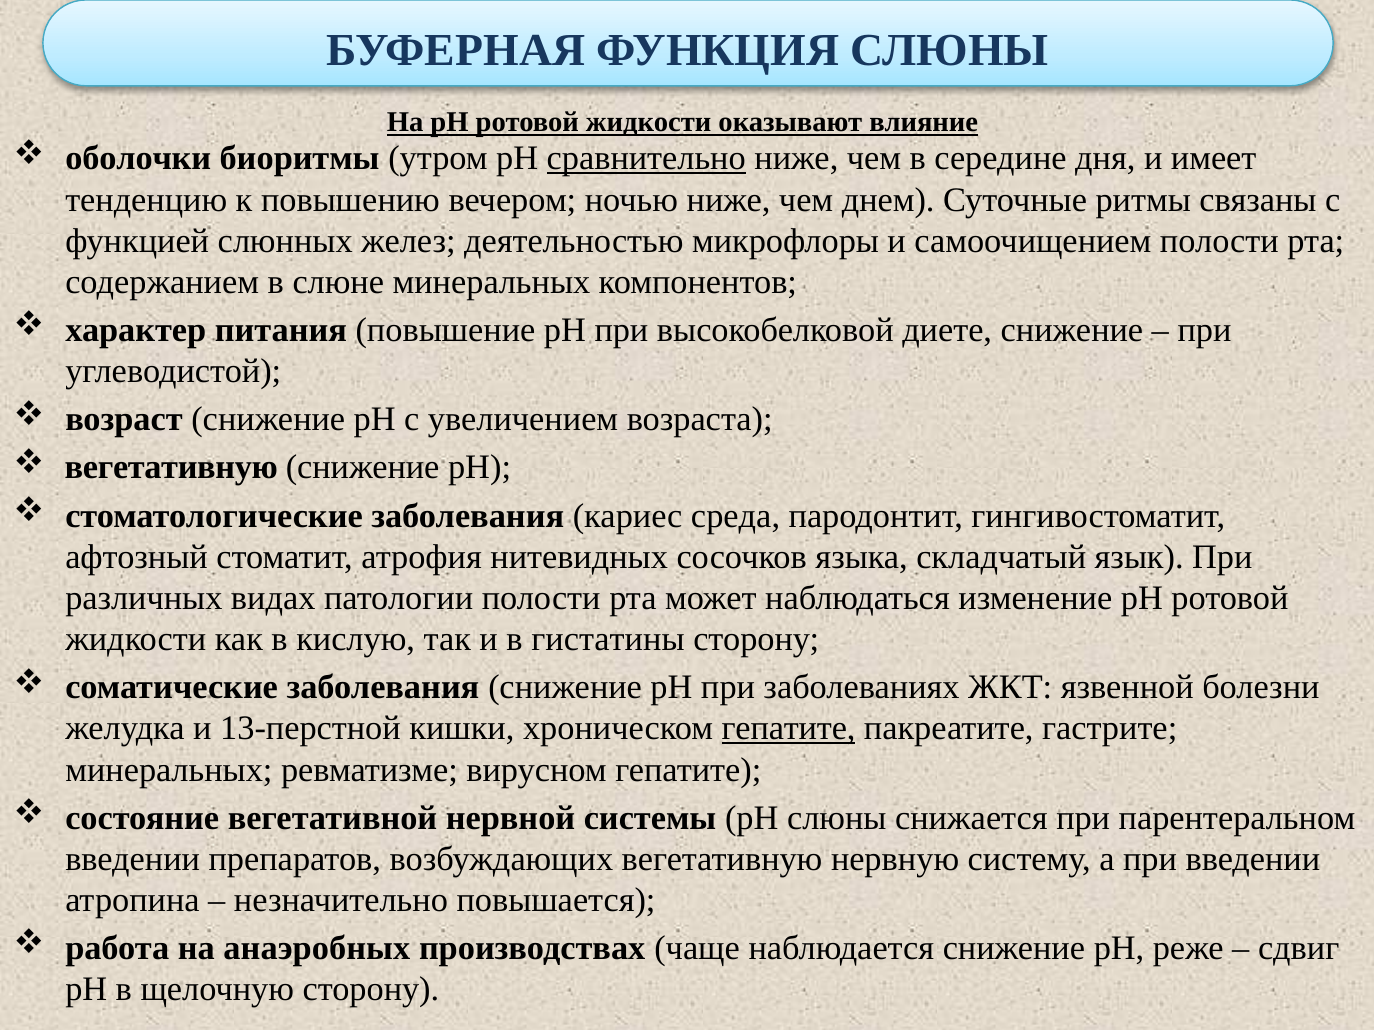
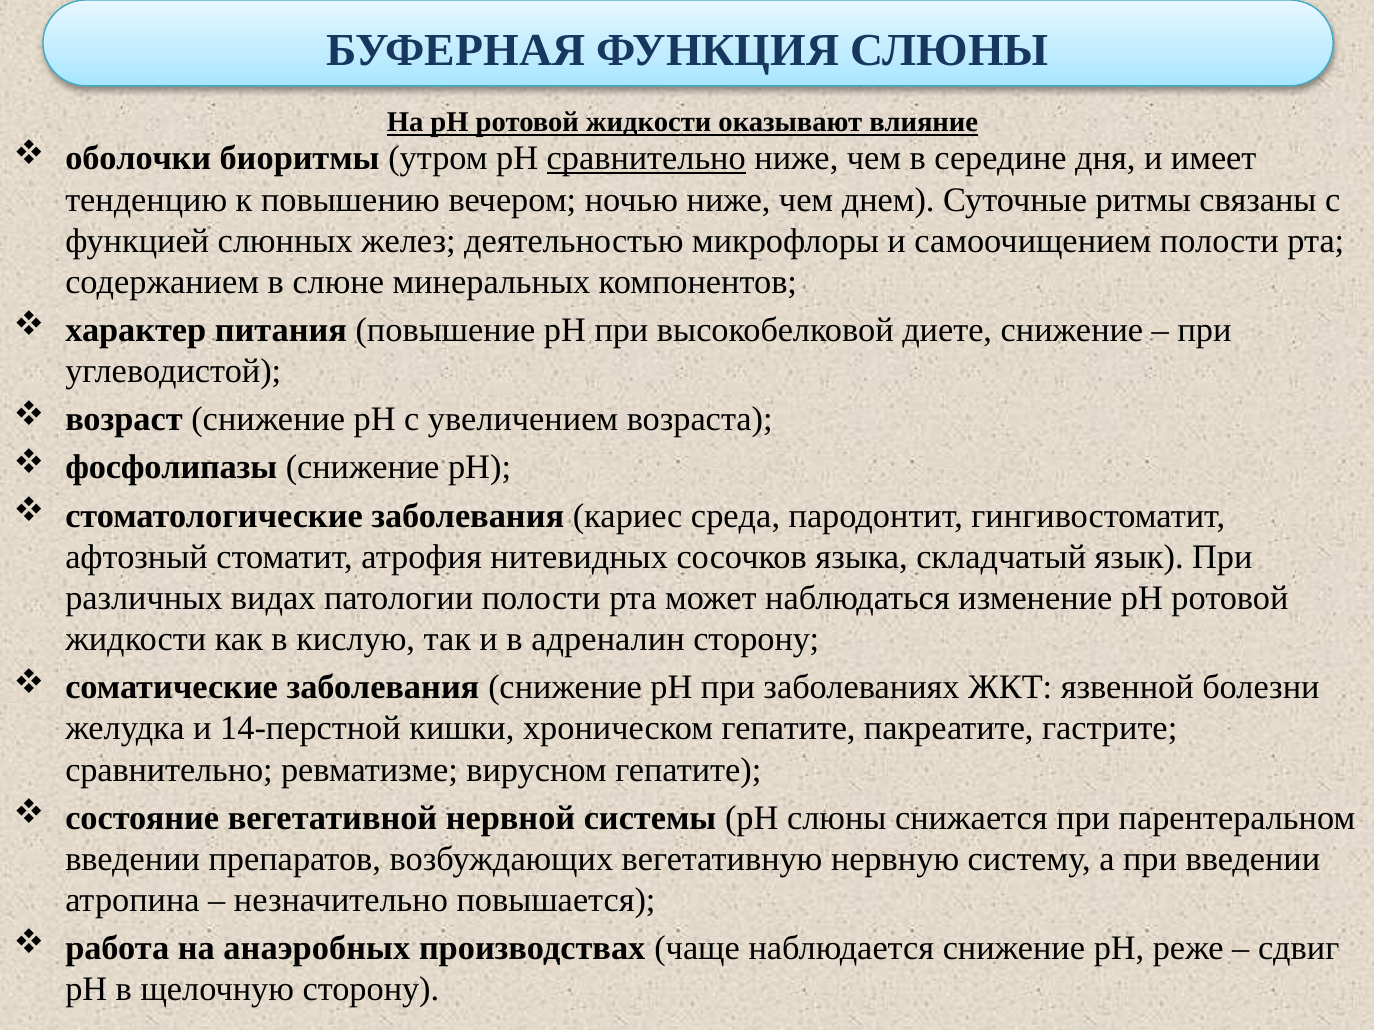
вегетативную at (171, 468): вегетативную -> фосфолипазы
гистатины: гистатины -> адреналин
13-перстной: 13-перстной -> 14-перстной
гепатите at (789, 729) underline: present -> none
минеральных at (169, 770): минеральных -> сравнительно
